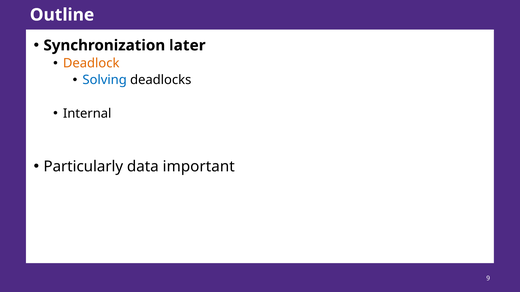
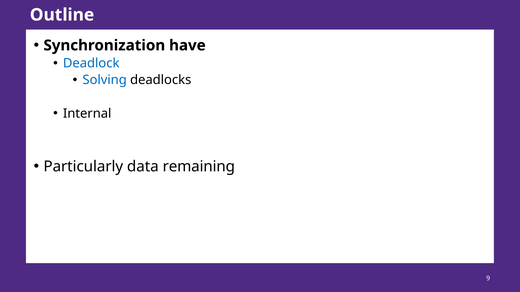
later: later -> have
Deadlock colour: orange -> blue
important: important -> remaining
